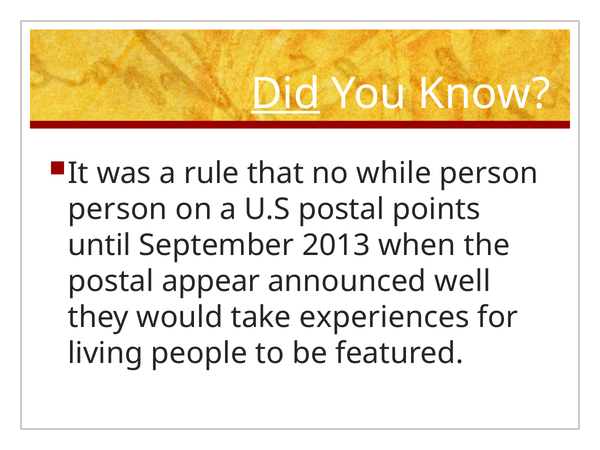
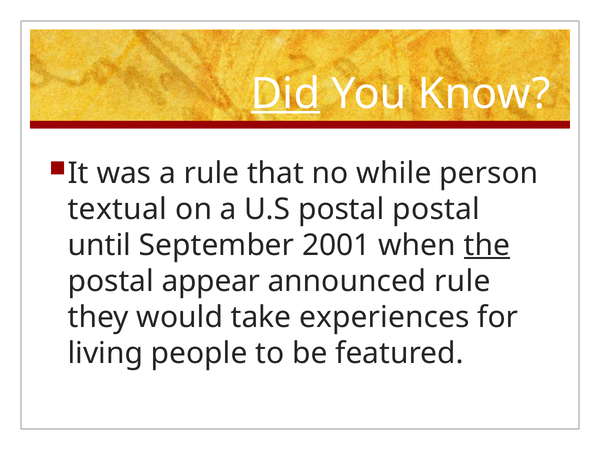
person at (118, 209): person -> textual
postal points: points -> postal
2013: 2013 -> 2001
the underline: none -> present
announced well: well -> rule
